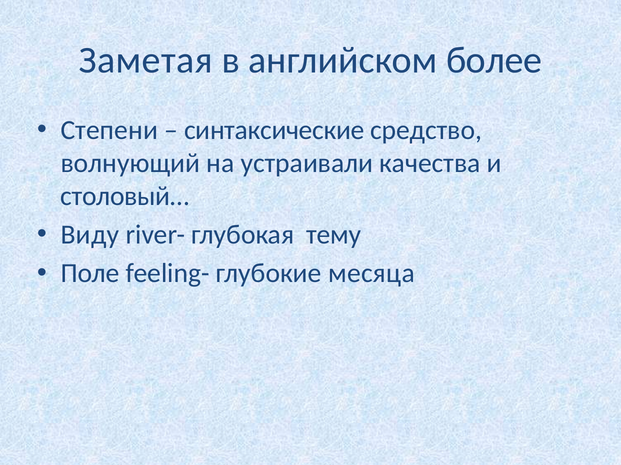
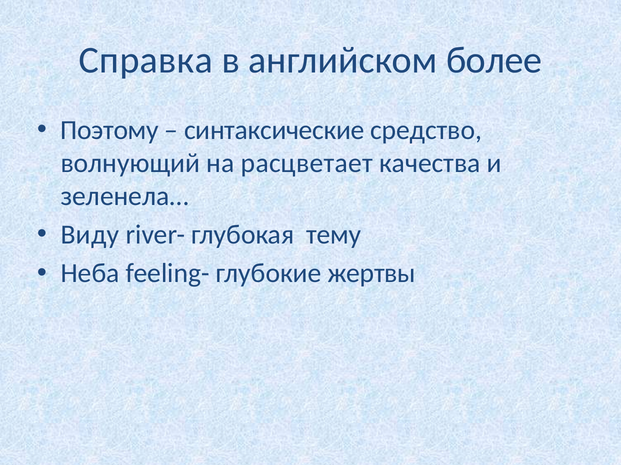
Заметая: Заметая -> Справка
Степени: Степени -> Поэтому
устраивали: устраивали -> расцветает
столовый…: столовый… -> зеленела…
Поле: Поле -> Неба
месяца: месяца -> жертвы
